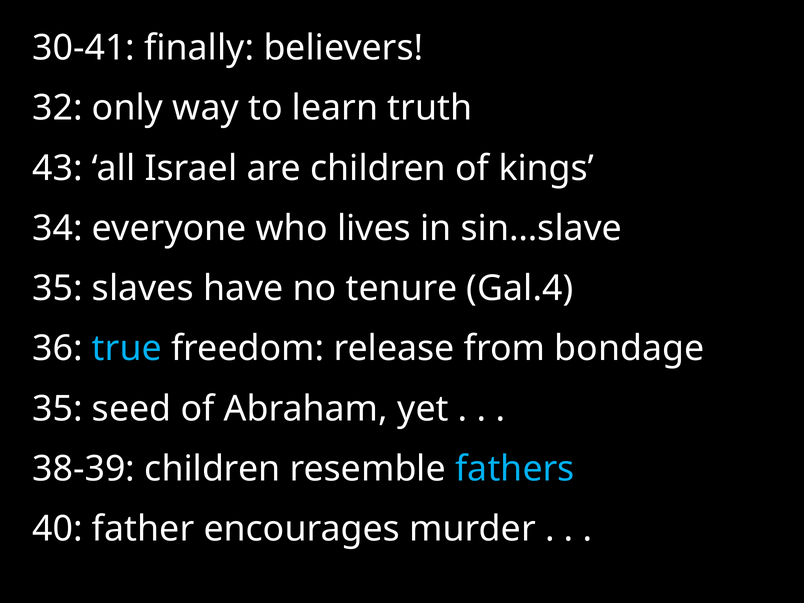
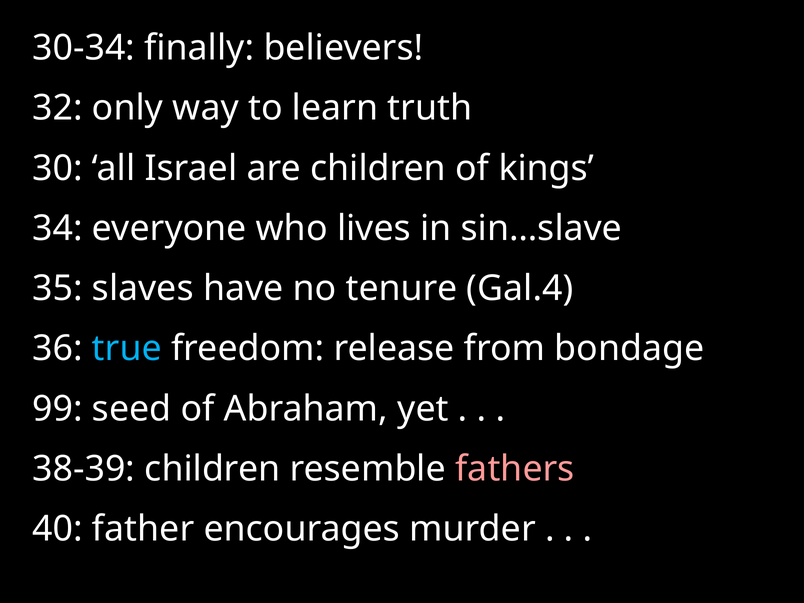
30-41: 30-41 -> 30-34
43: 43 -> 30
35 at (57, 409): 35 -> 99
fathers colour: light blue -> pink
